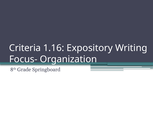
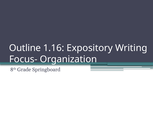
Criteria: Criteria -> Outline
